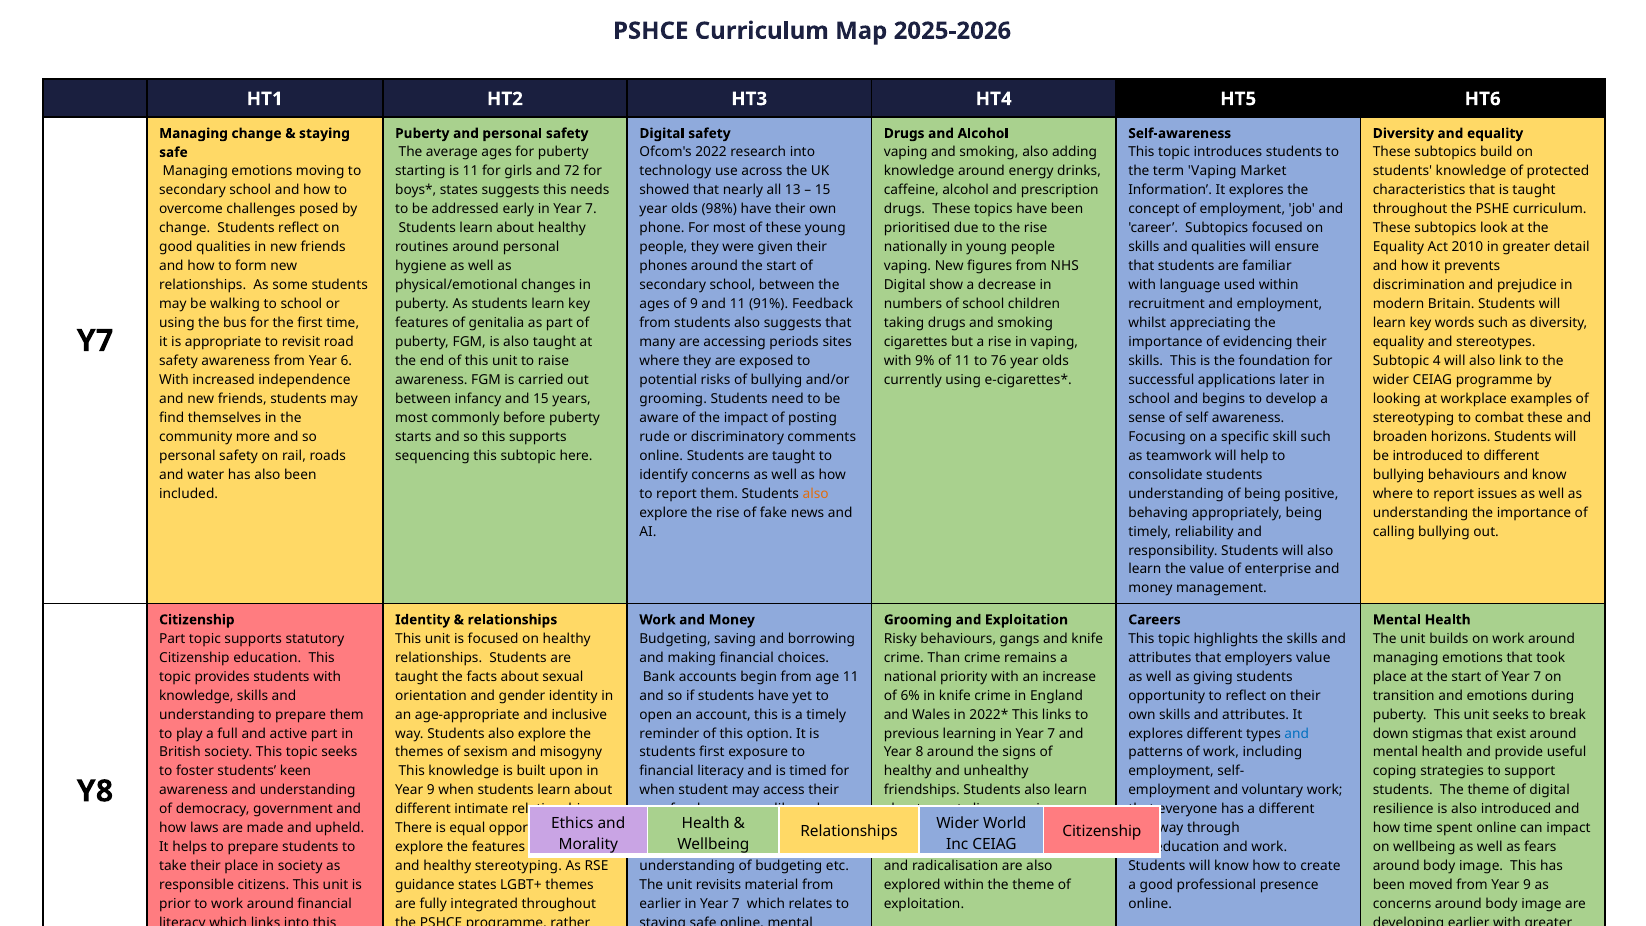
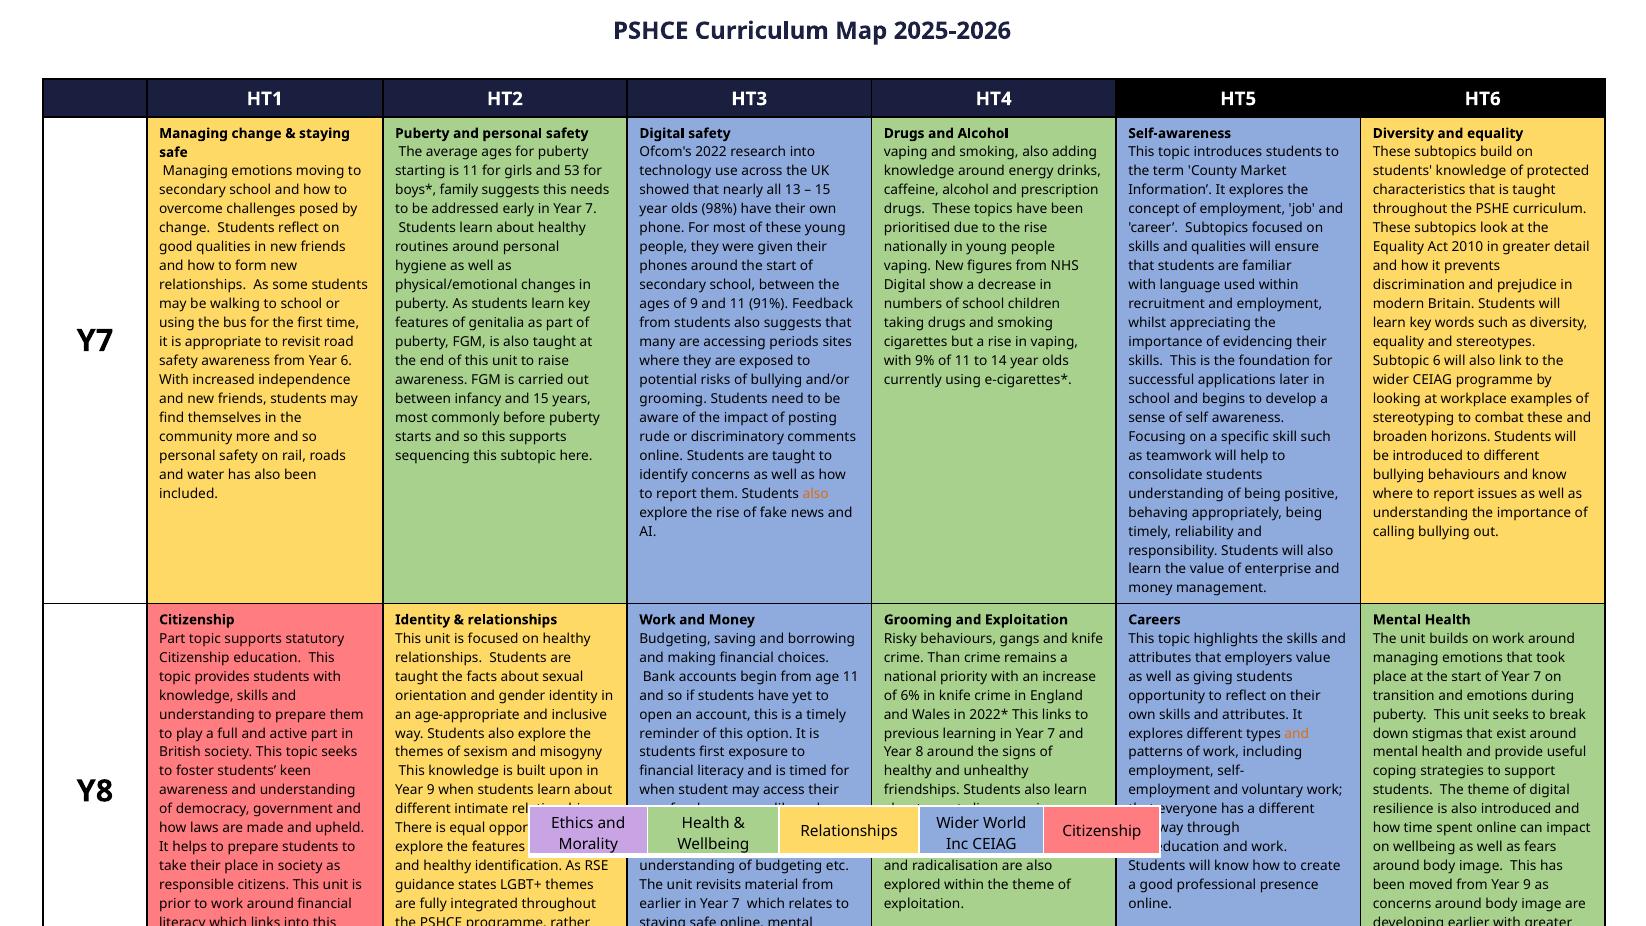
72: 72 -> 53
term Vaping: Vaping -> County
states at (459, 190): states -> family
76: 76 -> 14
Subtopic 4: 4 -> 6
and at (1297, 733) colour: blue -> orange
healthy stereotyping: stereotyping -> identification
